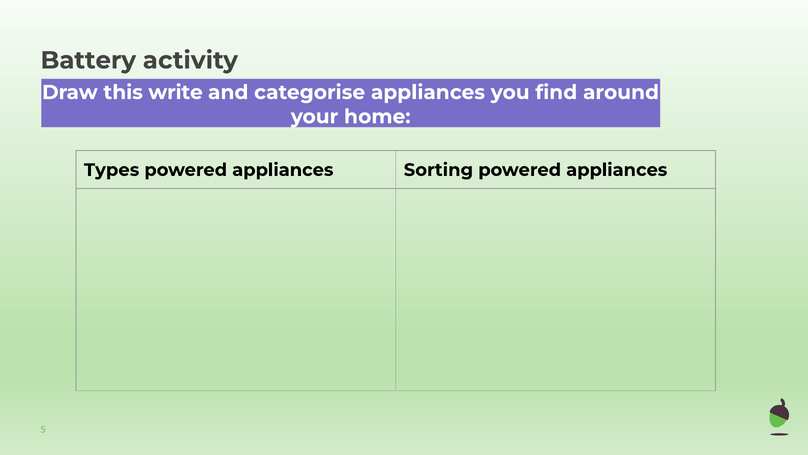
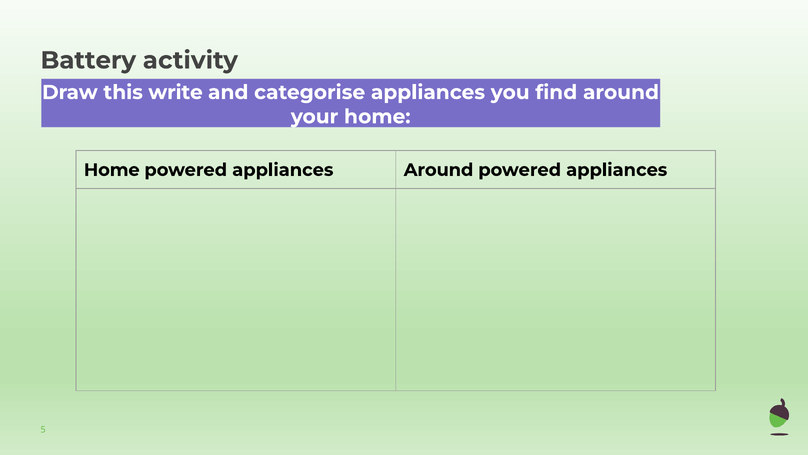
Types at (112, 170): Types -> Home
appliances Sorting: Sorting -> Around
